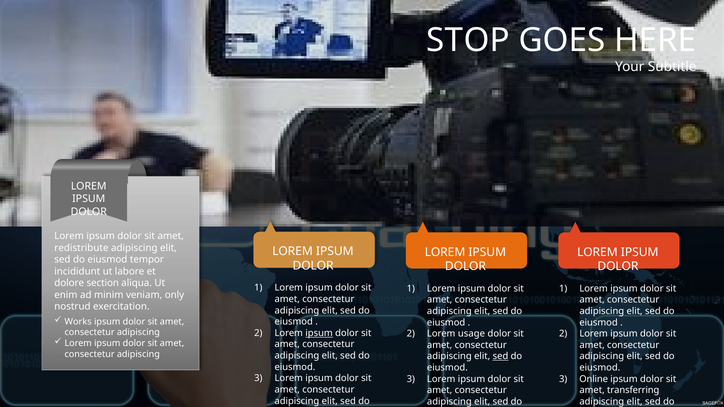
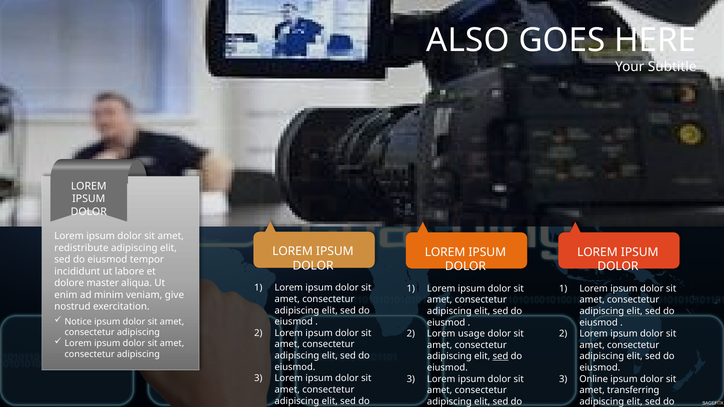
STOP: STOP -> ALSO
section: section -> master
only: only -> give
Works: Works -> Notice
ipsum at (319, 333) underline: present -> none
